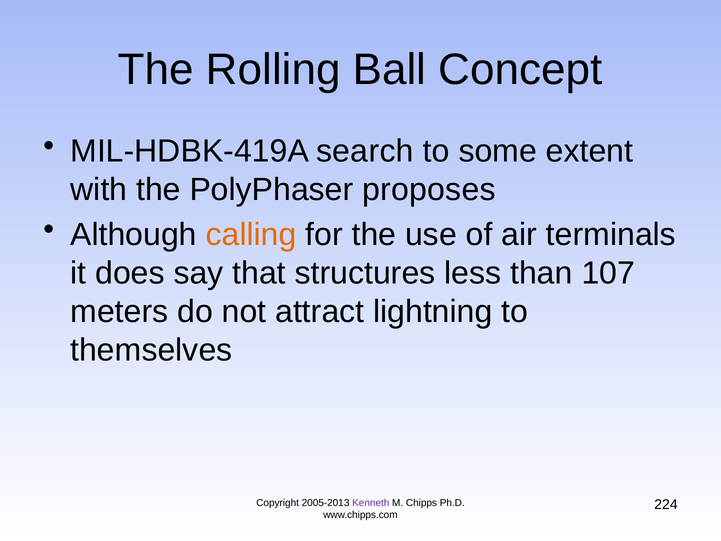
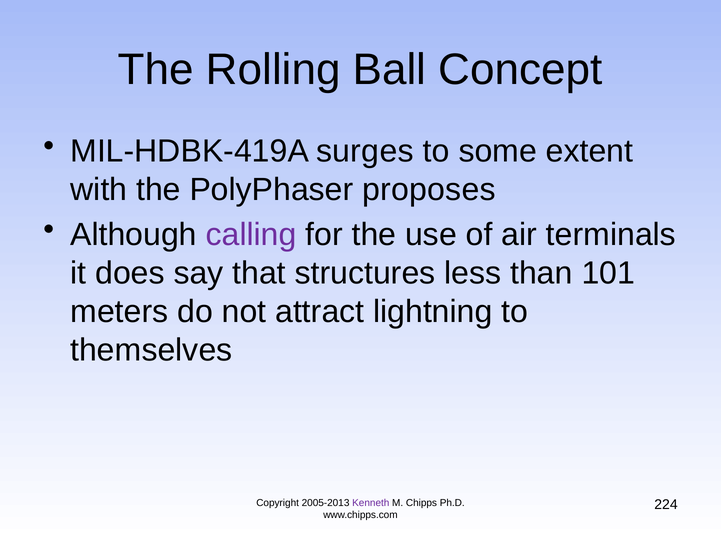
search: search -> surges
calling colour: orange -> purple
107: 107 -> 101
